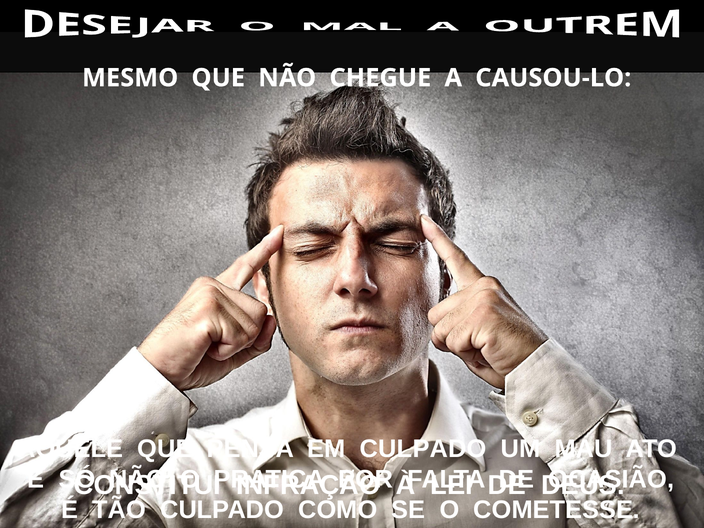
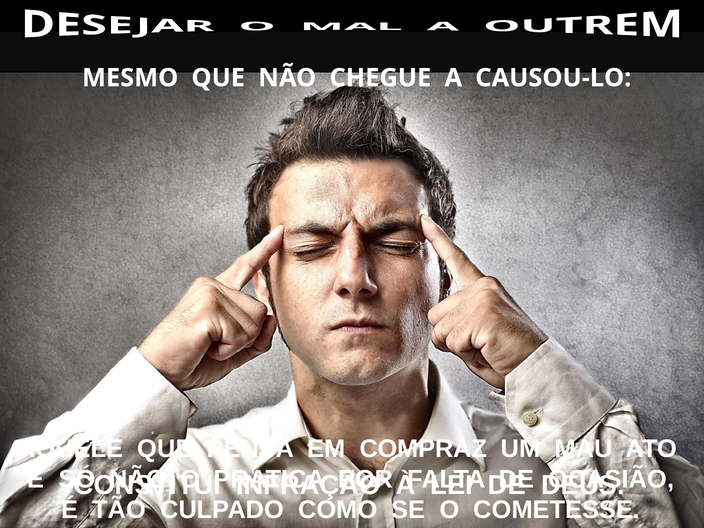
EM CULPADO: CULPADO -> COMPRAZ
